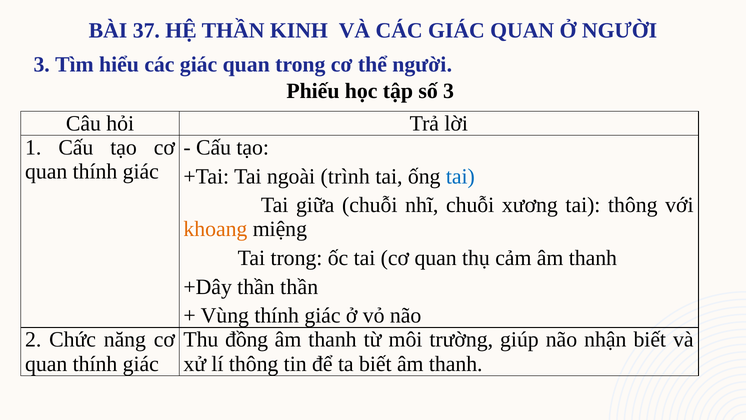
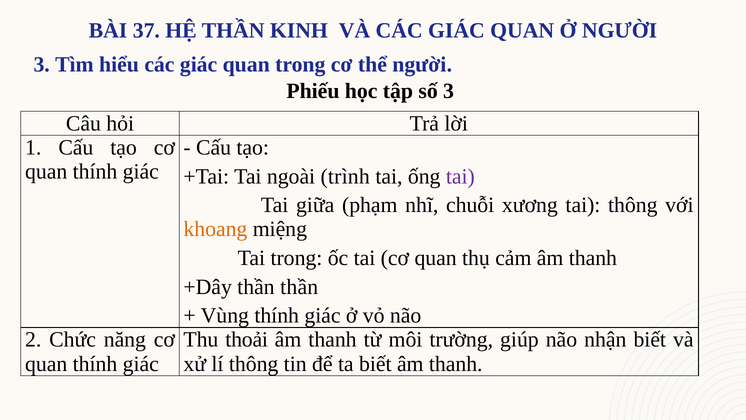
tai at (460, 176) colour: blue -> purple
giữa chuỗi: chuỗi -> phạm
đồng: đồng -> thoải
